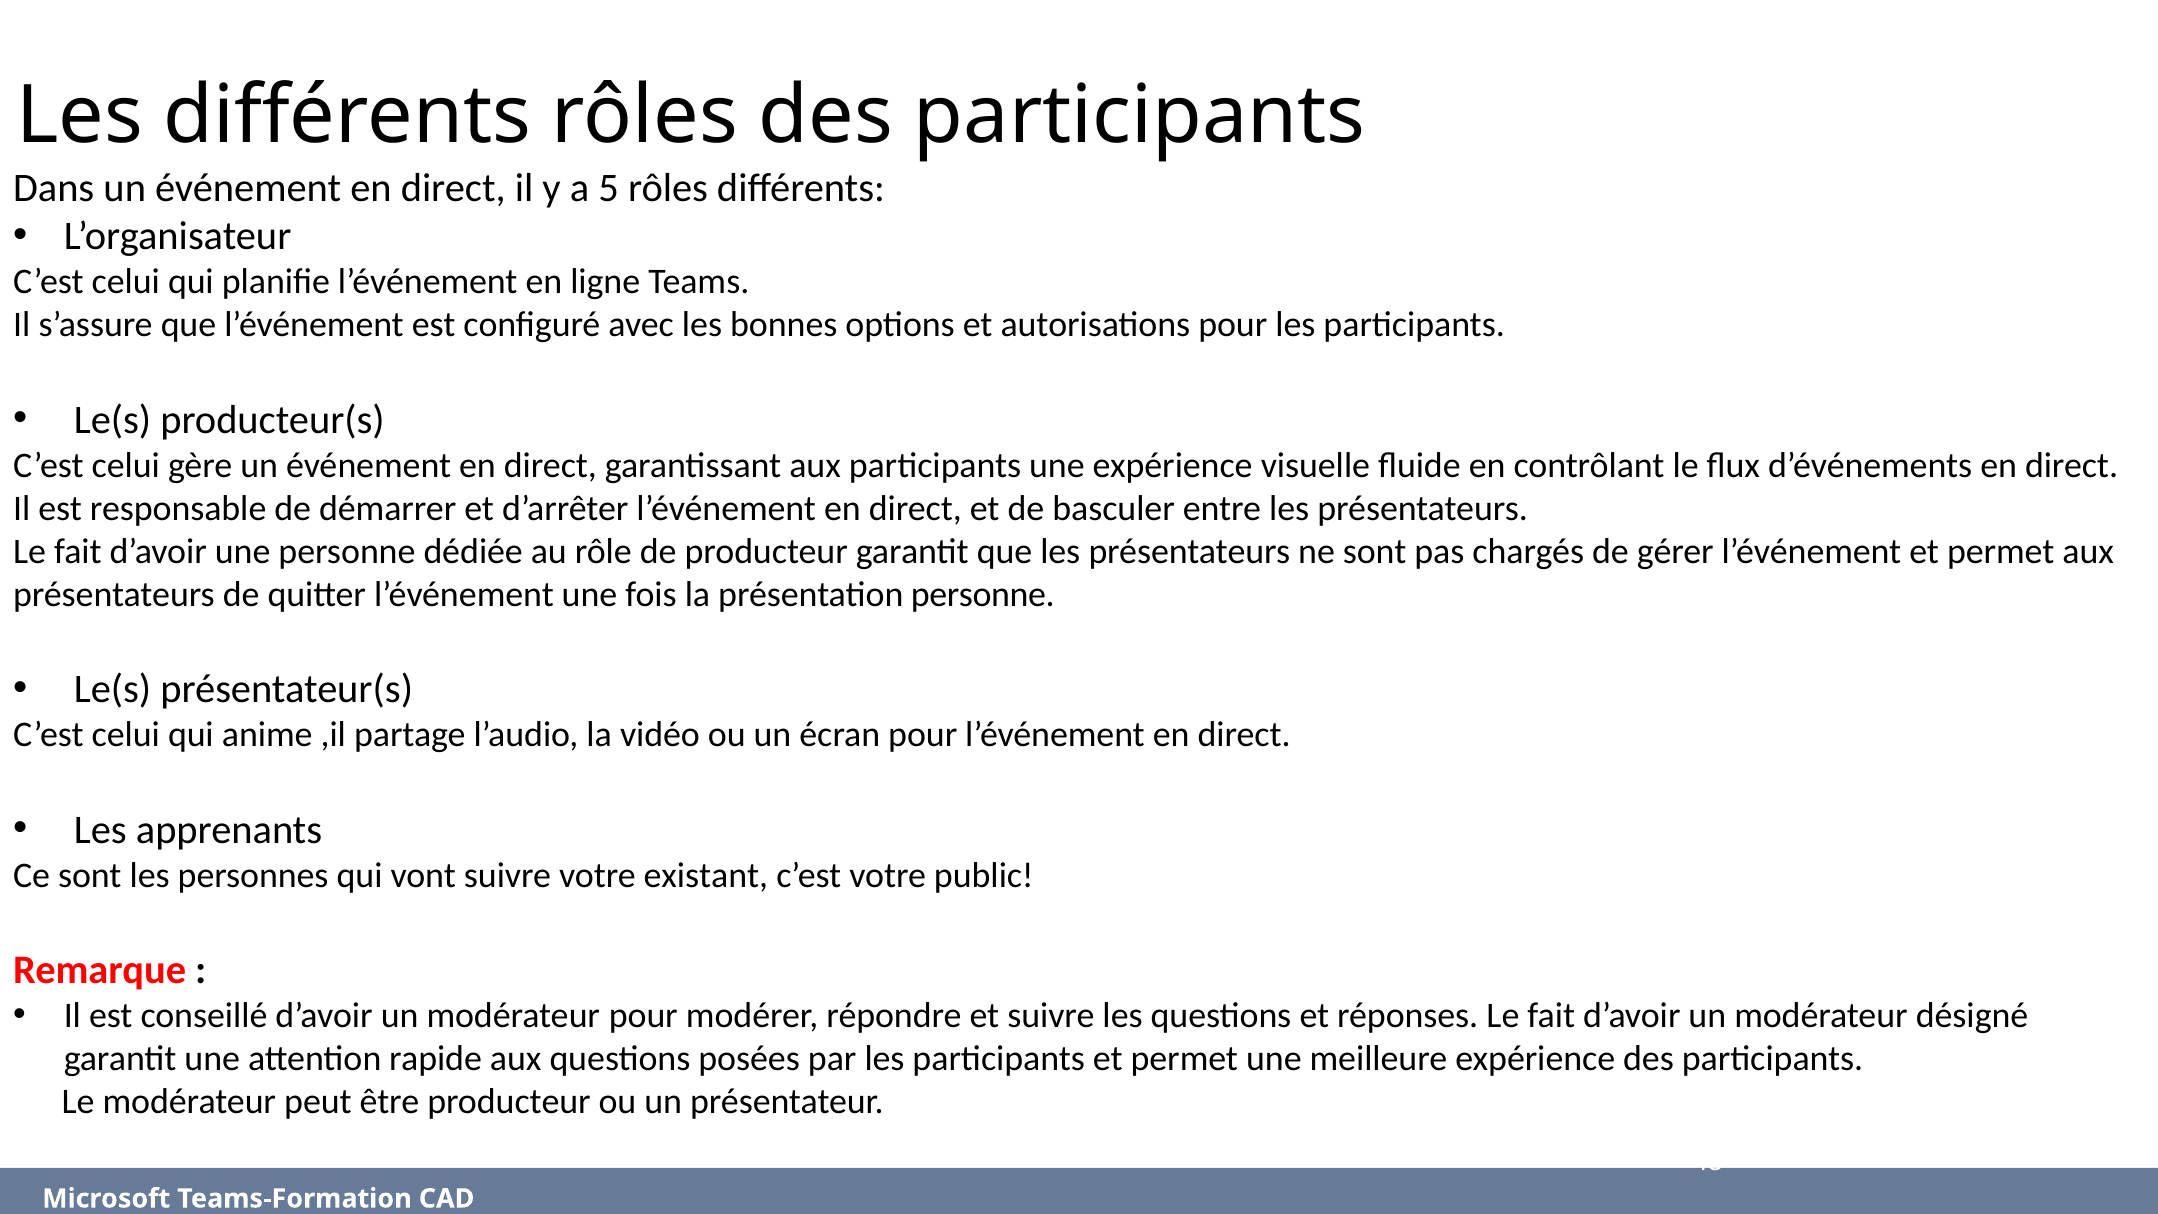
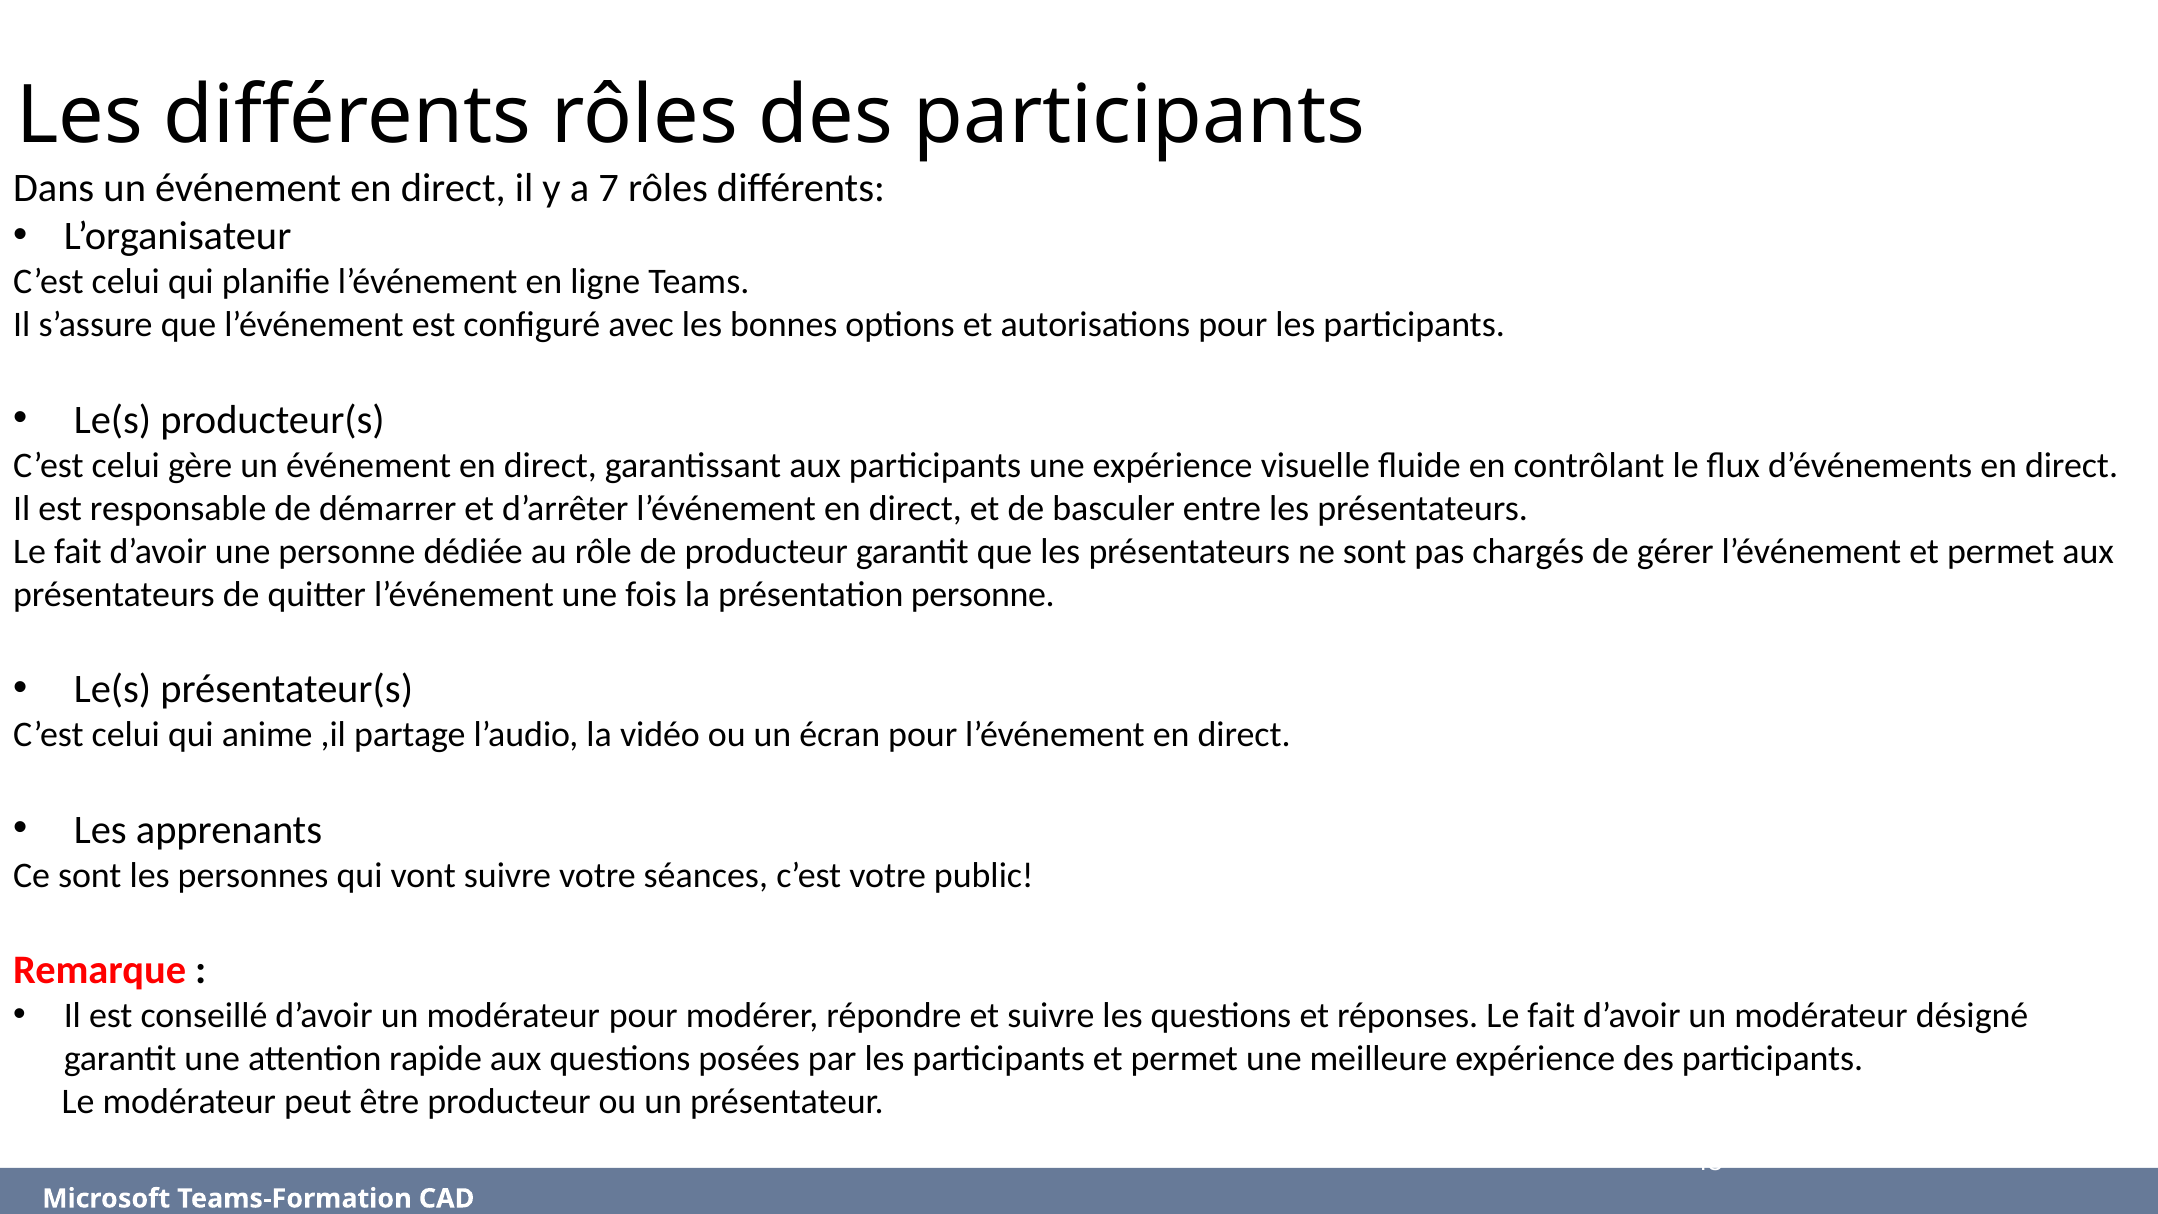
5: 5 -> 7
existant: existant -> séances
